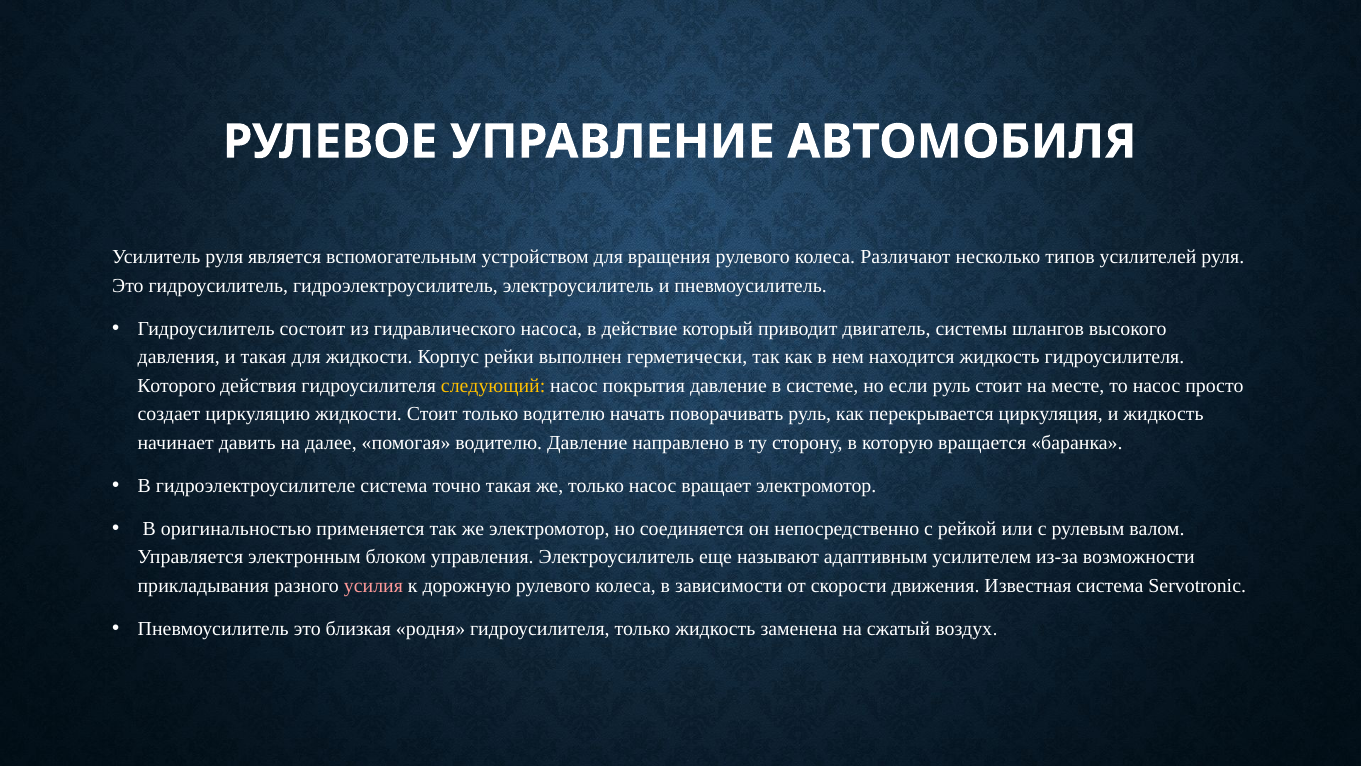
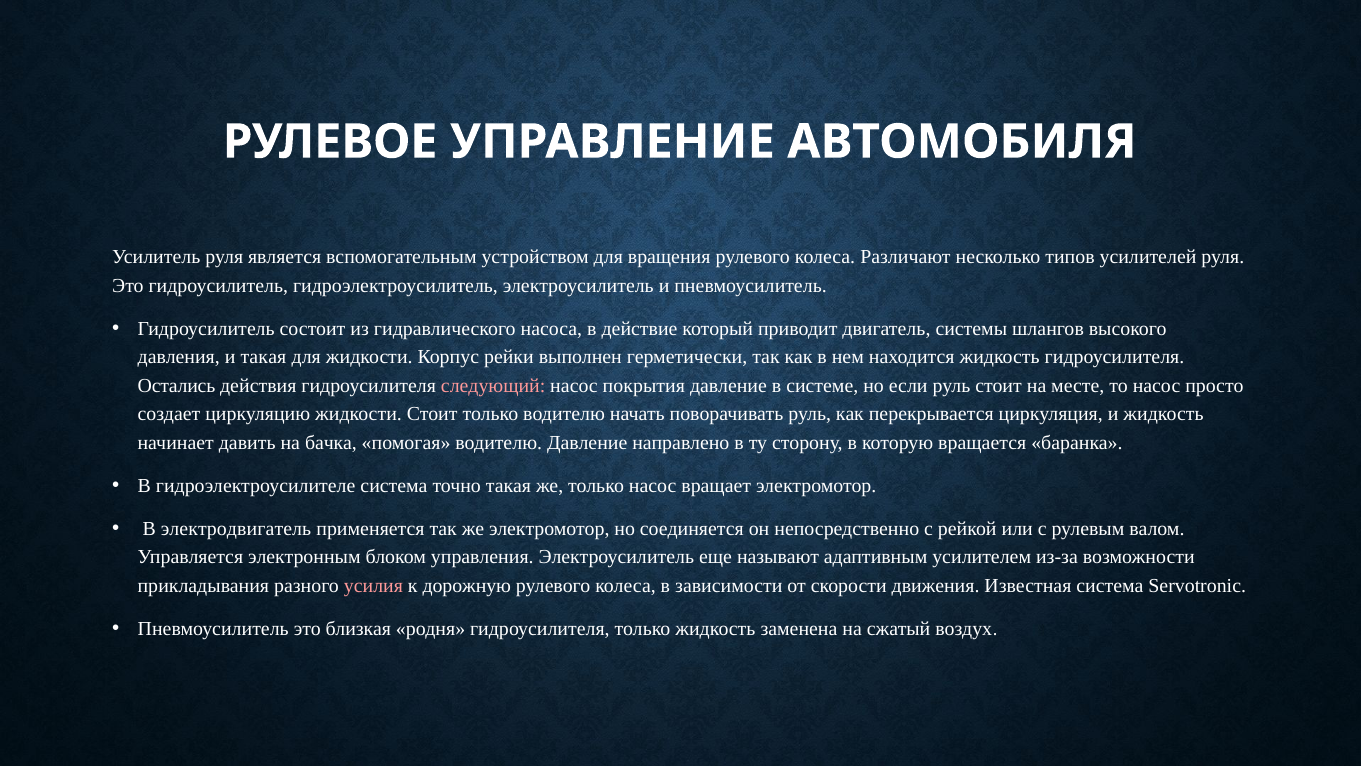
Которого: Которого -> Остались
следующий colour: yellow -> pink
далее: далее -> бачка
оригинальностью: оригинальностью -> электродвигатель
